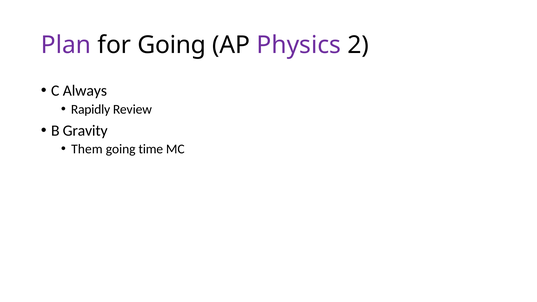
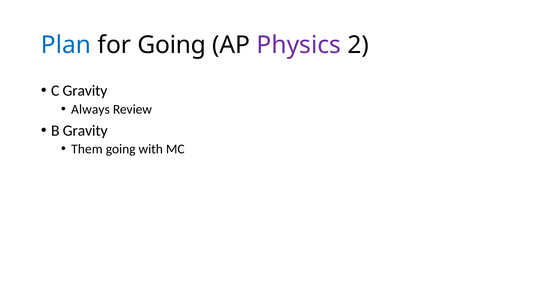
Plan colour: purple -> blue
C Always: Always -> Gravity
Rapidly: Rapidly -> Always
time: time -> with
